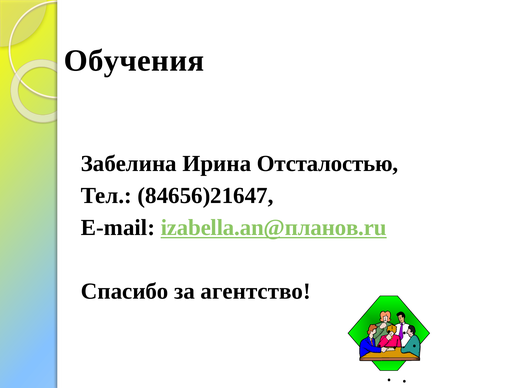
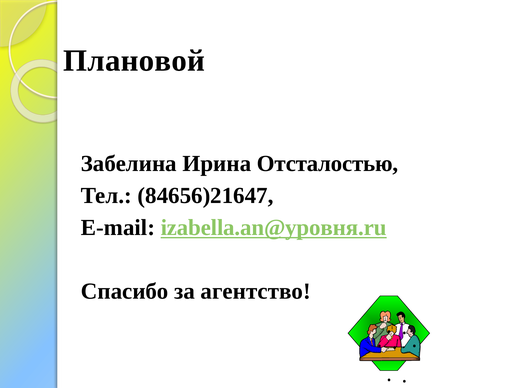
Обучения: Обучения -> Плановой
izabella.an@планов.ru: izabella.an@планов.ru -> izabella.an@уровня.ru
